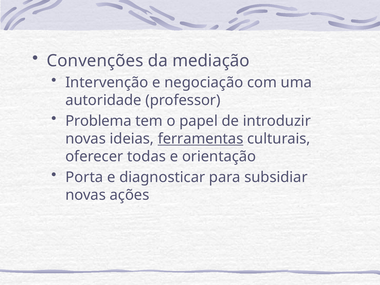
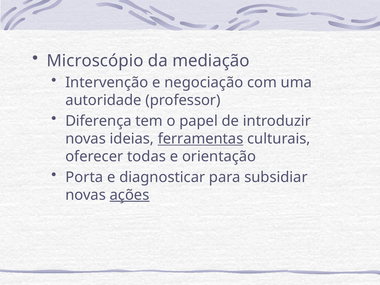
Convenções: Convenções -> Microscópio
Problema: Problema -> Diferença
ações underline: none -> present
